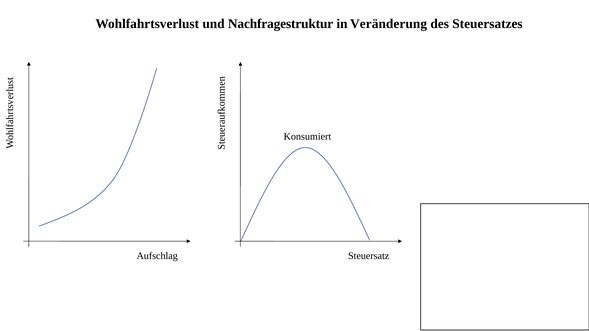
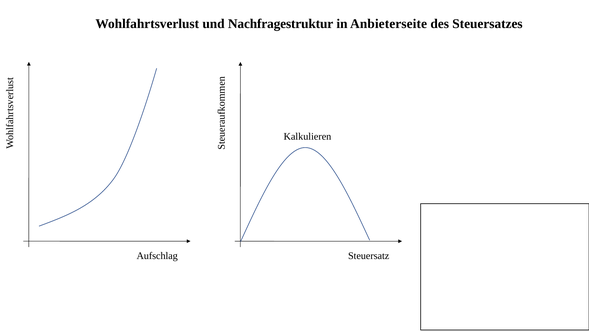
Veränderung: Veränderung -> Anbieterseite
Konsumiert: Konsumiert -> Kalkulieren
